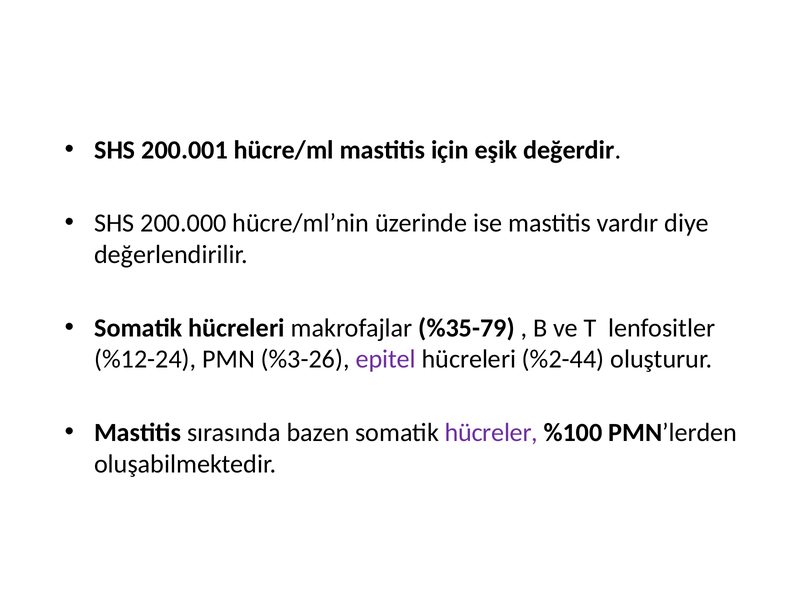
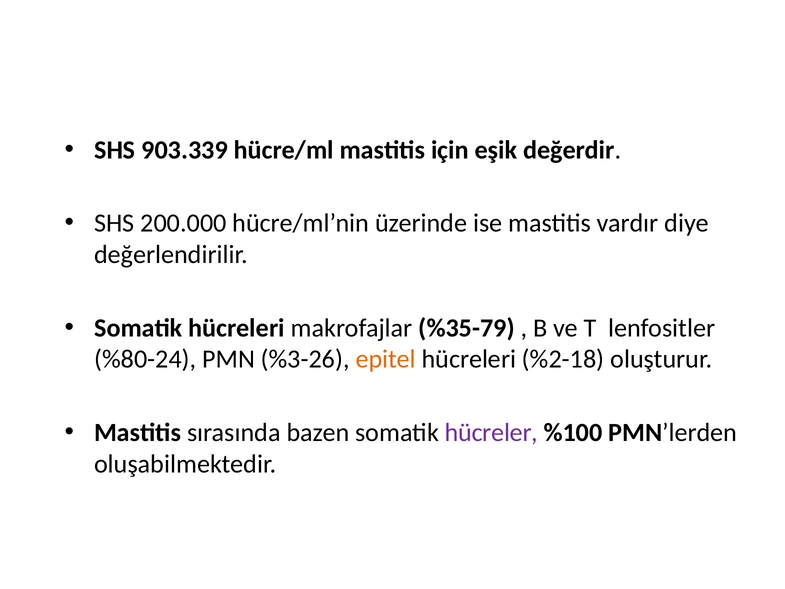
200.001: 200.001 -> 903.339
%12-24: %12-24 -> %80-24
epitel colour: purple -> orange
%2-44: %2-44 -> %2-18
